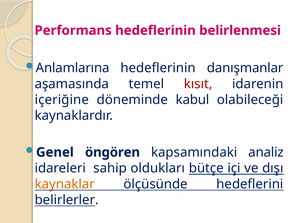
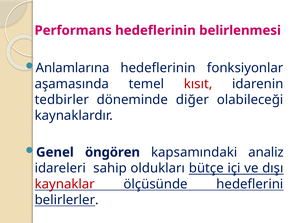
danışmanlar: danışmanlar -> fonksiyonlar
içeriğine: içeriğine -> tedbirler
kabul: kabul -> diğer
kaynaklar colour: orange -> red
